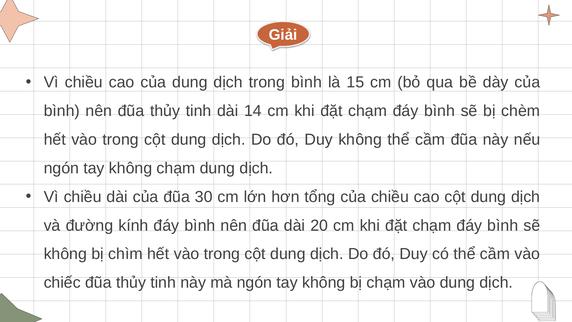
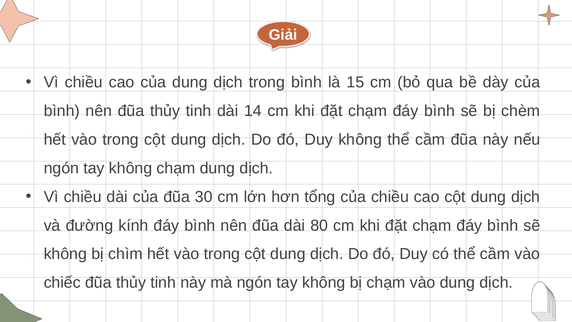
20: 20 -> 80
